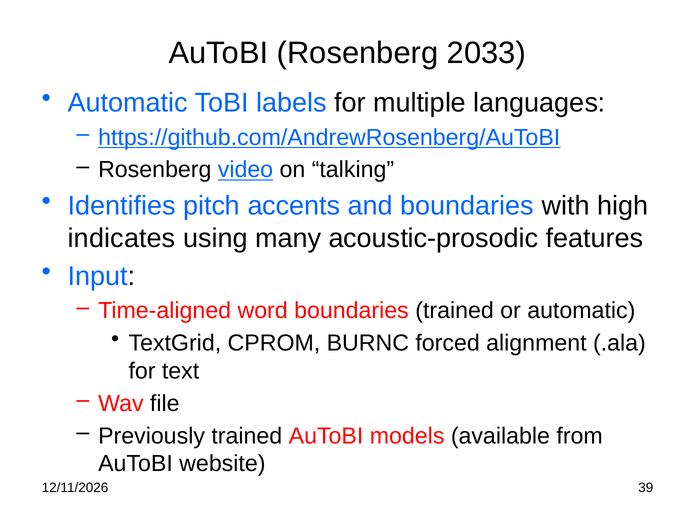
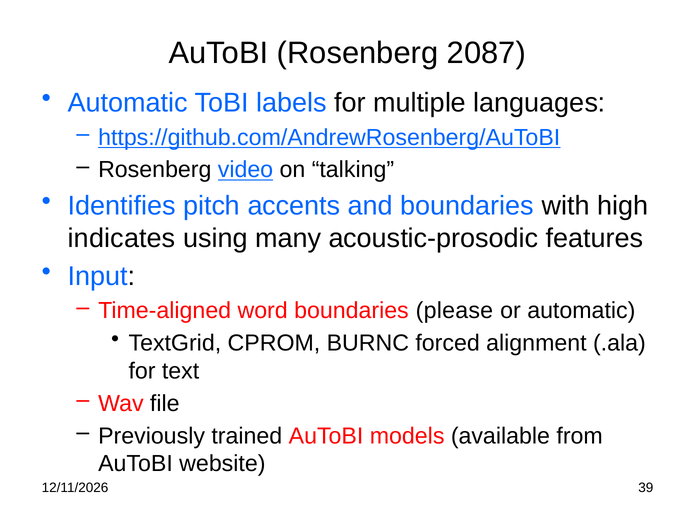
2033: 2033 -> 2087
boundaries trained: trained -> please
